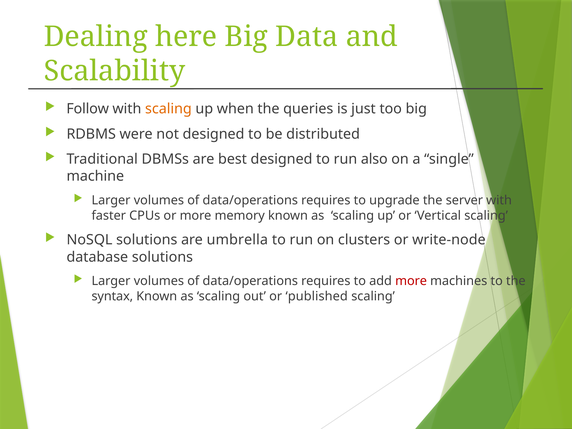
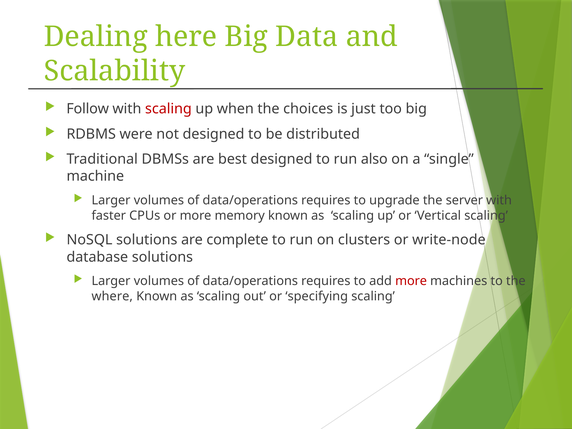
scaling at (168, 109) colour: orange -> red
queries: queries -> choices
umbrella: umbrella -> complete
syntax: syntax -> where
published: published -> specifying
